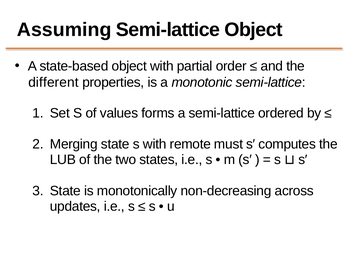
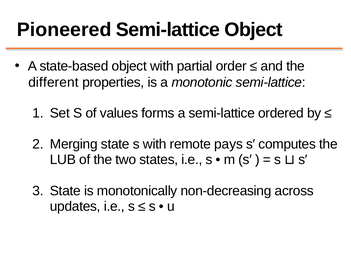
Assuming: Assuming -> Pioneered
must: must -> pays
